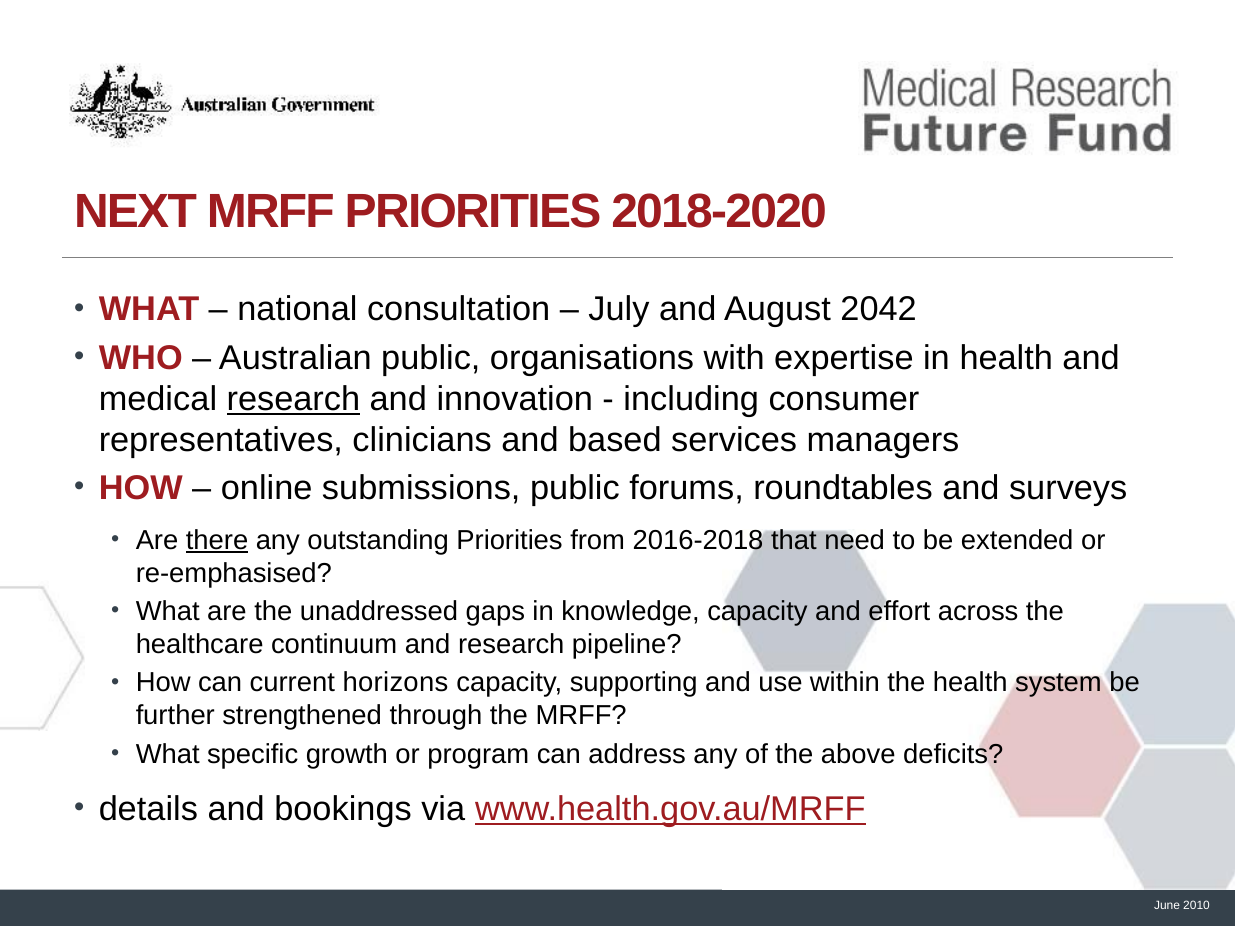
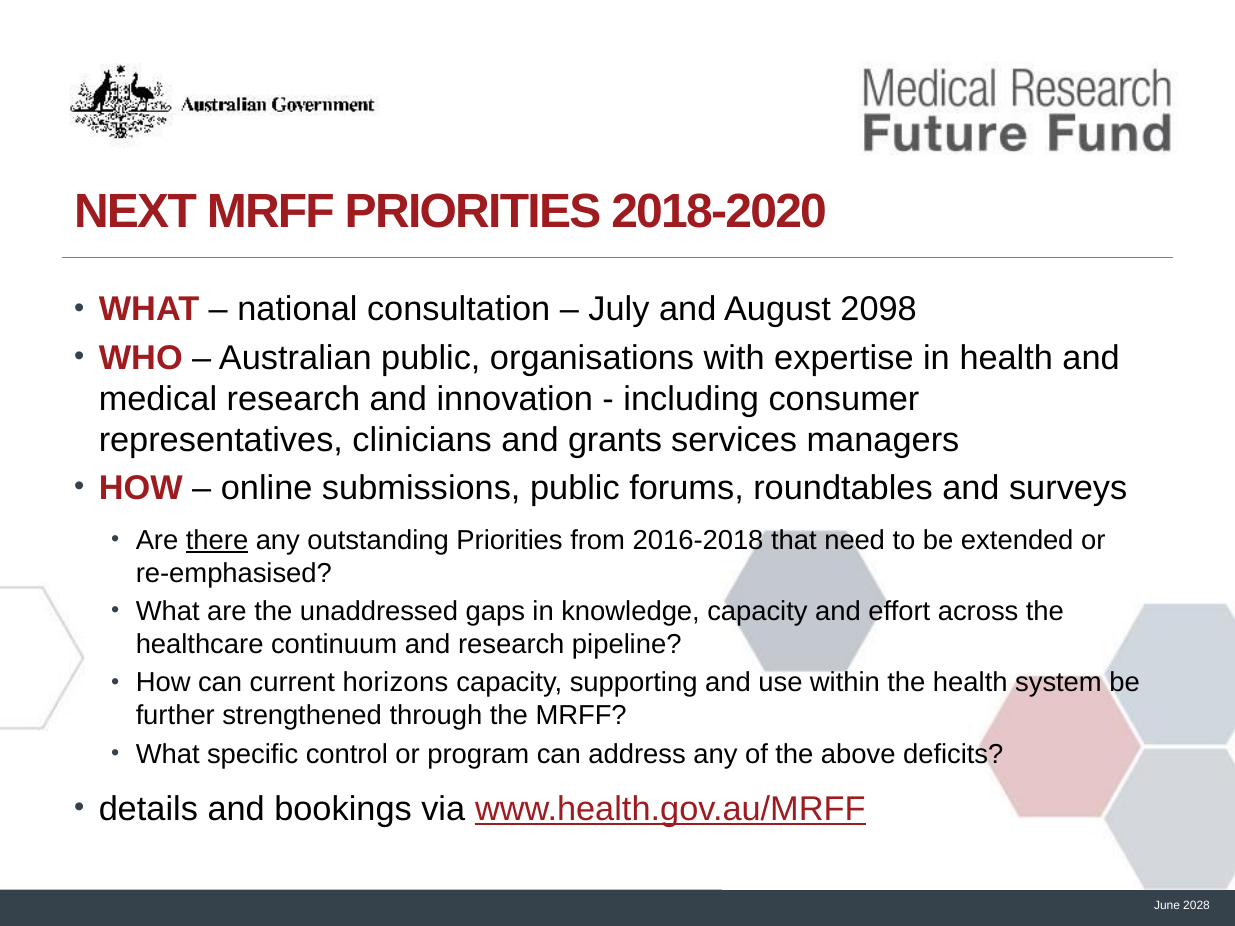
2042: 2042 -> 2098
research at (293, 399) underline: present -> none
based: based -> grants
growth: growth -> control
2010: 2010 -> 2028
